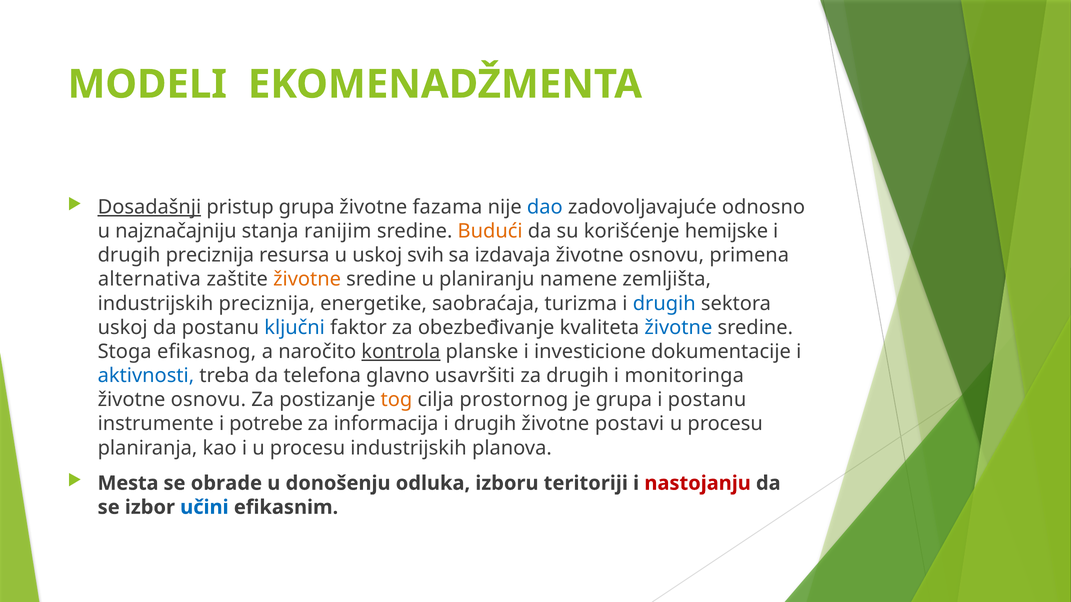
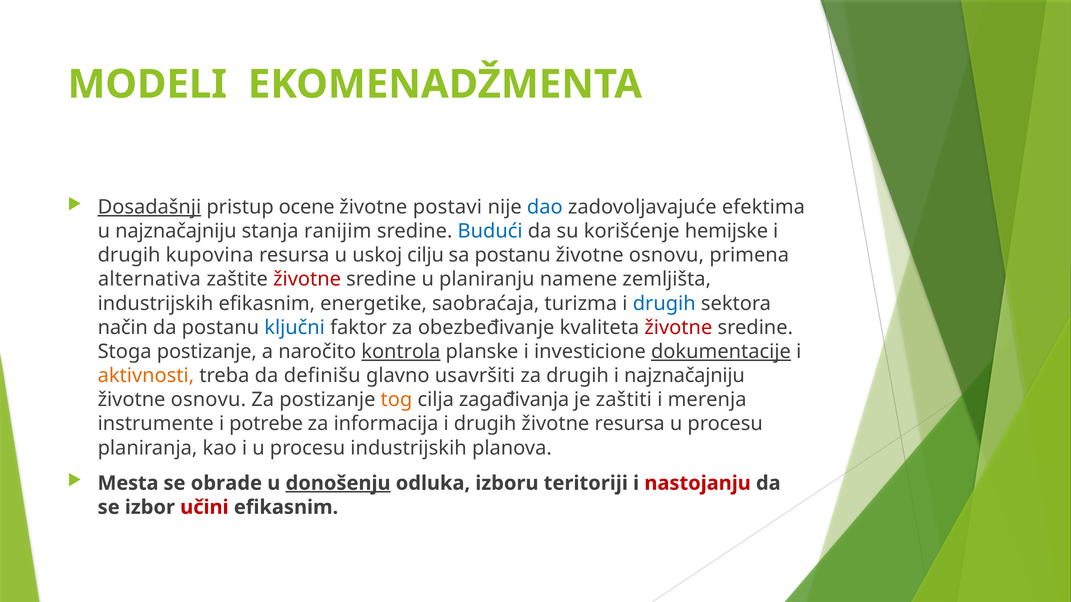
pristup grupa: grupa -> ocene
fazama: fazama -> postavi
odnosno: odnosno -> efektima
Budući colour: orange -> blue
drugih preciznija: preciznija -> kupovina
svih: svih -> cilju
sa izdavaja: izdavaja -> postanu
životne at (307, 280) colour: orange -> red
industrijskih preciznija: preciznija -> efikasnim
uskoj at (123, 328): uskoj -> način
životne at (678, 328) colour: blue -> red
Stoga efikasnog: efikasnog -> postizanje
dokumentacije underline: none -> present
aktivnosti colour: blue -> orange
telefona: telefona -> definišu
i monitoringa: monitoringa -> najznačajniju
prostornog: prostornog -> zagađivanja
je grupa: grupa -> zaštiti
i postanu: postanu -> merenja
životne postavi: postavi -> resursa
donošenju underline: none -> present
učini colour: blue -> red
